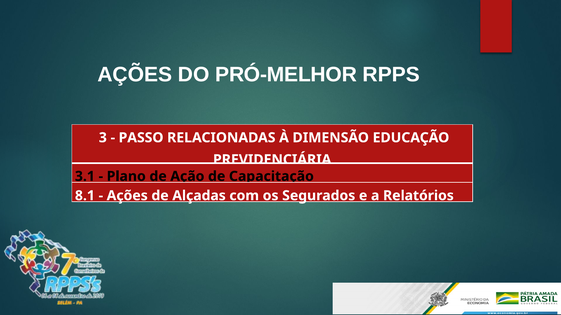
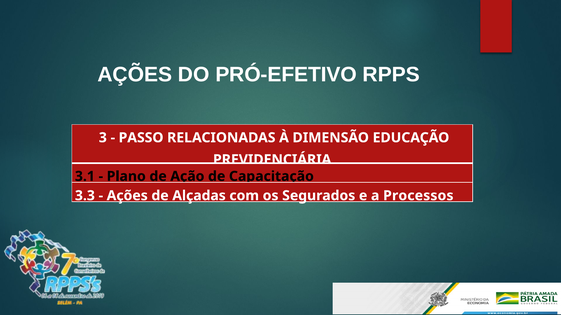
PRÓ-MELHOR: PRÓ-MELHOR -> PRÓ-EFETIVO
8.1: 8.1 -> 3.3
Relatórios: Relatórios -> Processos
